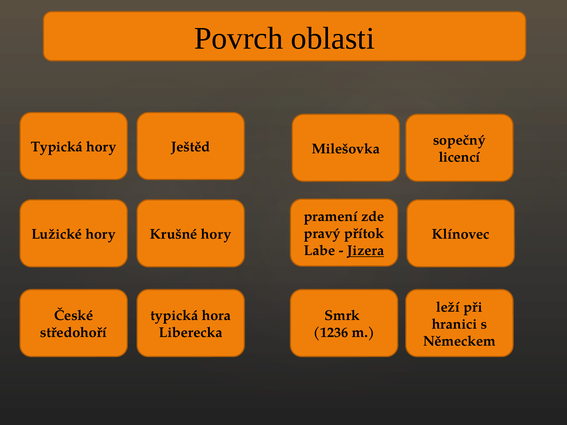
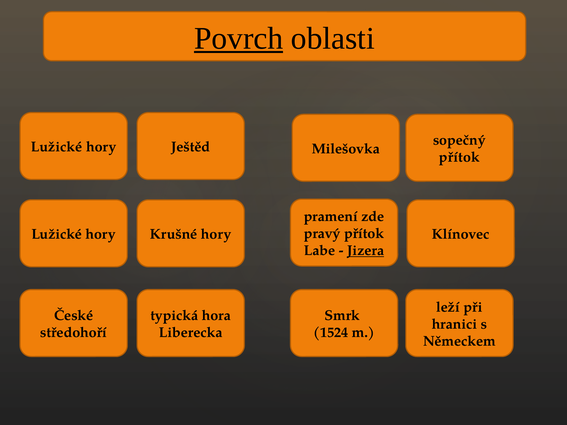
Povrch underline: none -> present
Typická at (57, 147): Typická -> Lužické
licencí at (459, 157): licencí -> přítok
1236: 1236 -> 1524
